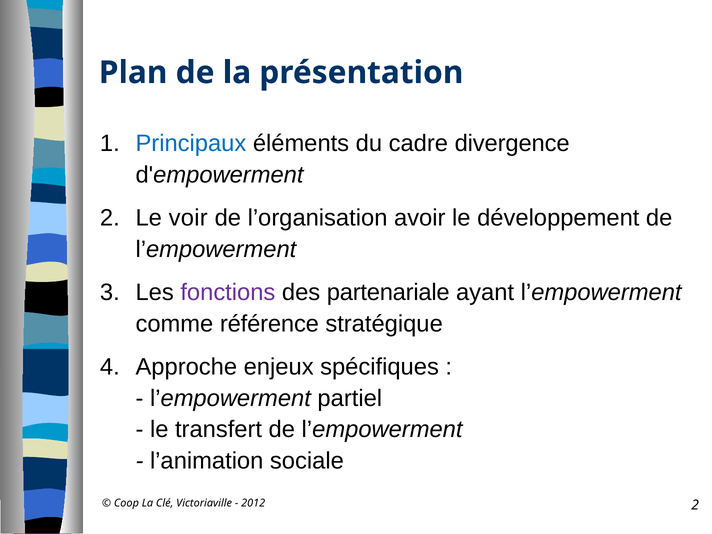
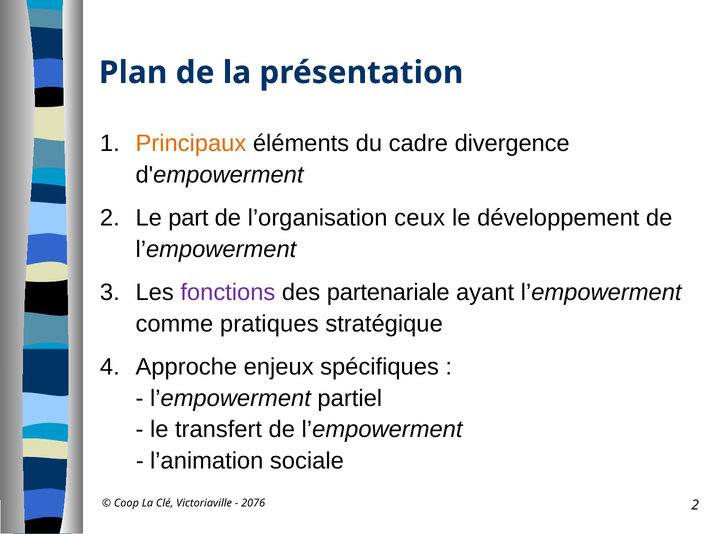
Principaux colour: blue -> orange
voir: voir -> part
avoir: avoir -> ceux
référence: référence -> pratiques
2012: 2012 -> 2076
